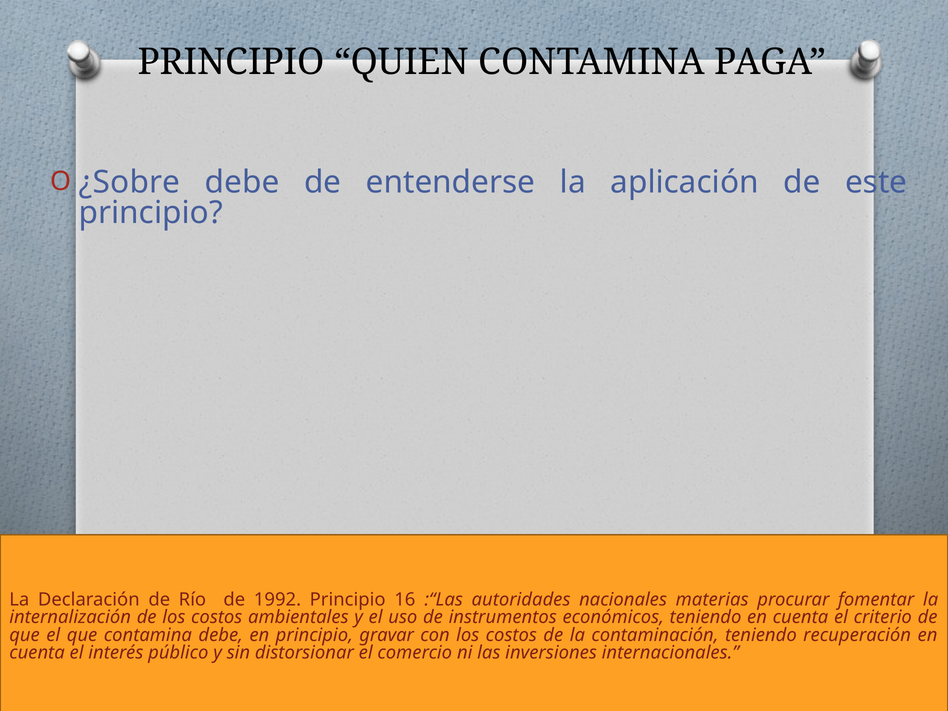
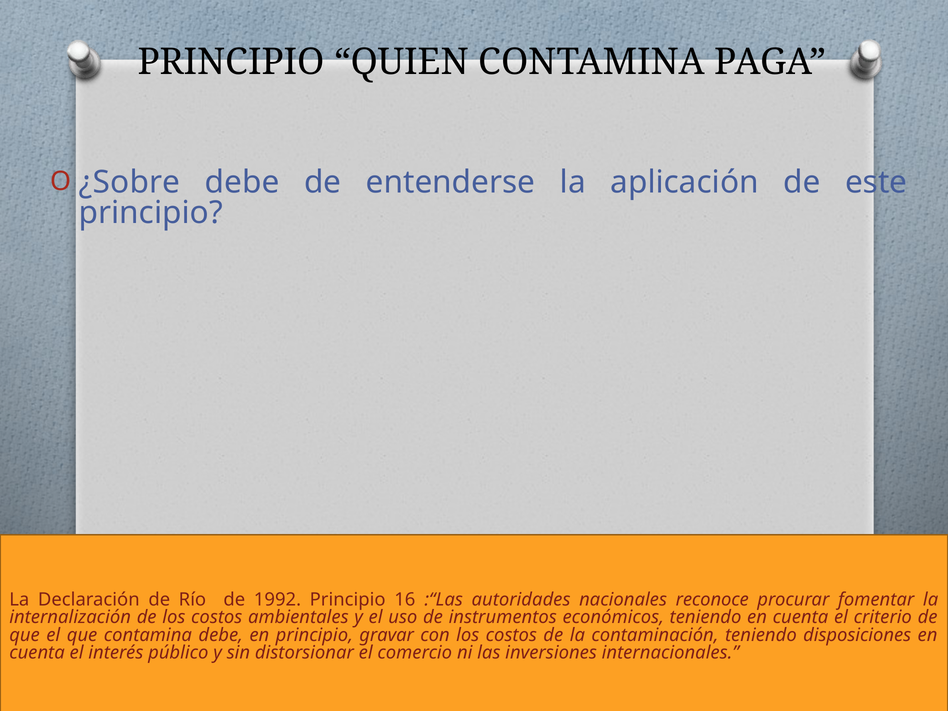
materias: materias -> reconoce
recuperación: recuperación -> disposiciones
